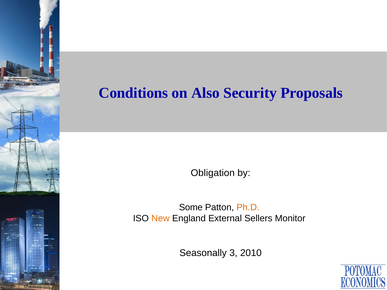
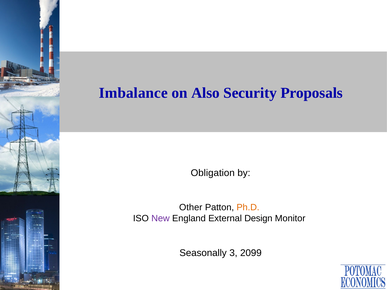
Conditions: Conditions -> Imbalance
Some: Some -> Other
New colour: orange -> purple
Sellers: Sellers -> Design
2010: 2010 -> 2099
